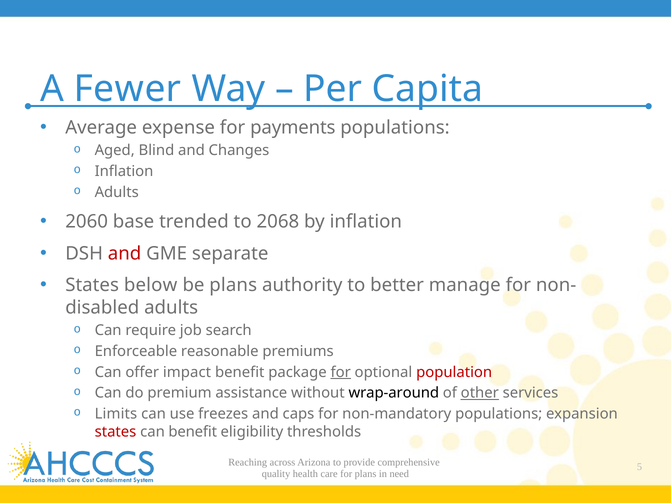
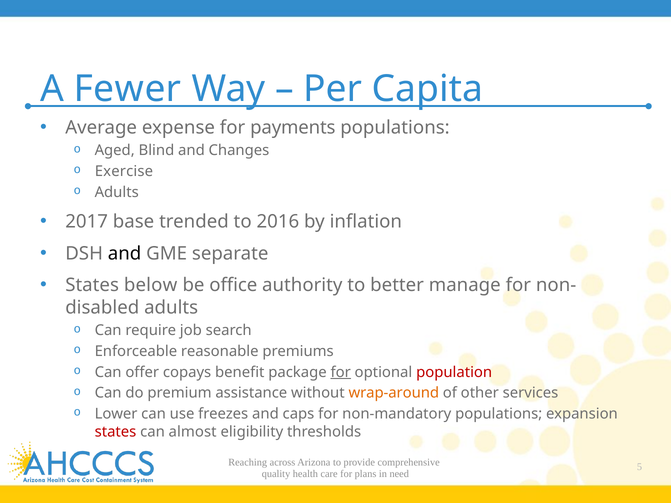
Inflation at (124, 171): Inflation -> Exercise
2060: 2060 -> 2017
2068: 2068 -> 2016
and at (125, 254) colour: red -> black
be plans: plans -> office
impact: impact -> copays
wrap-around colour: black -> orange
other underline: present -> none
Limits: Limits -> Lower
can benefit: benefit -> almost
